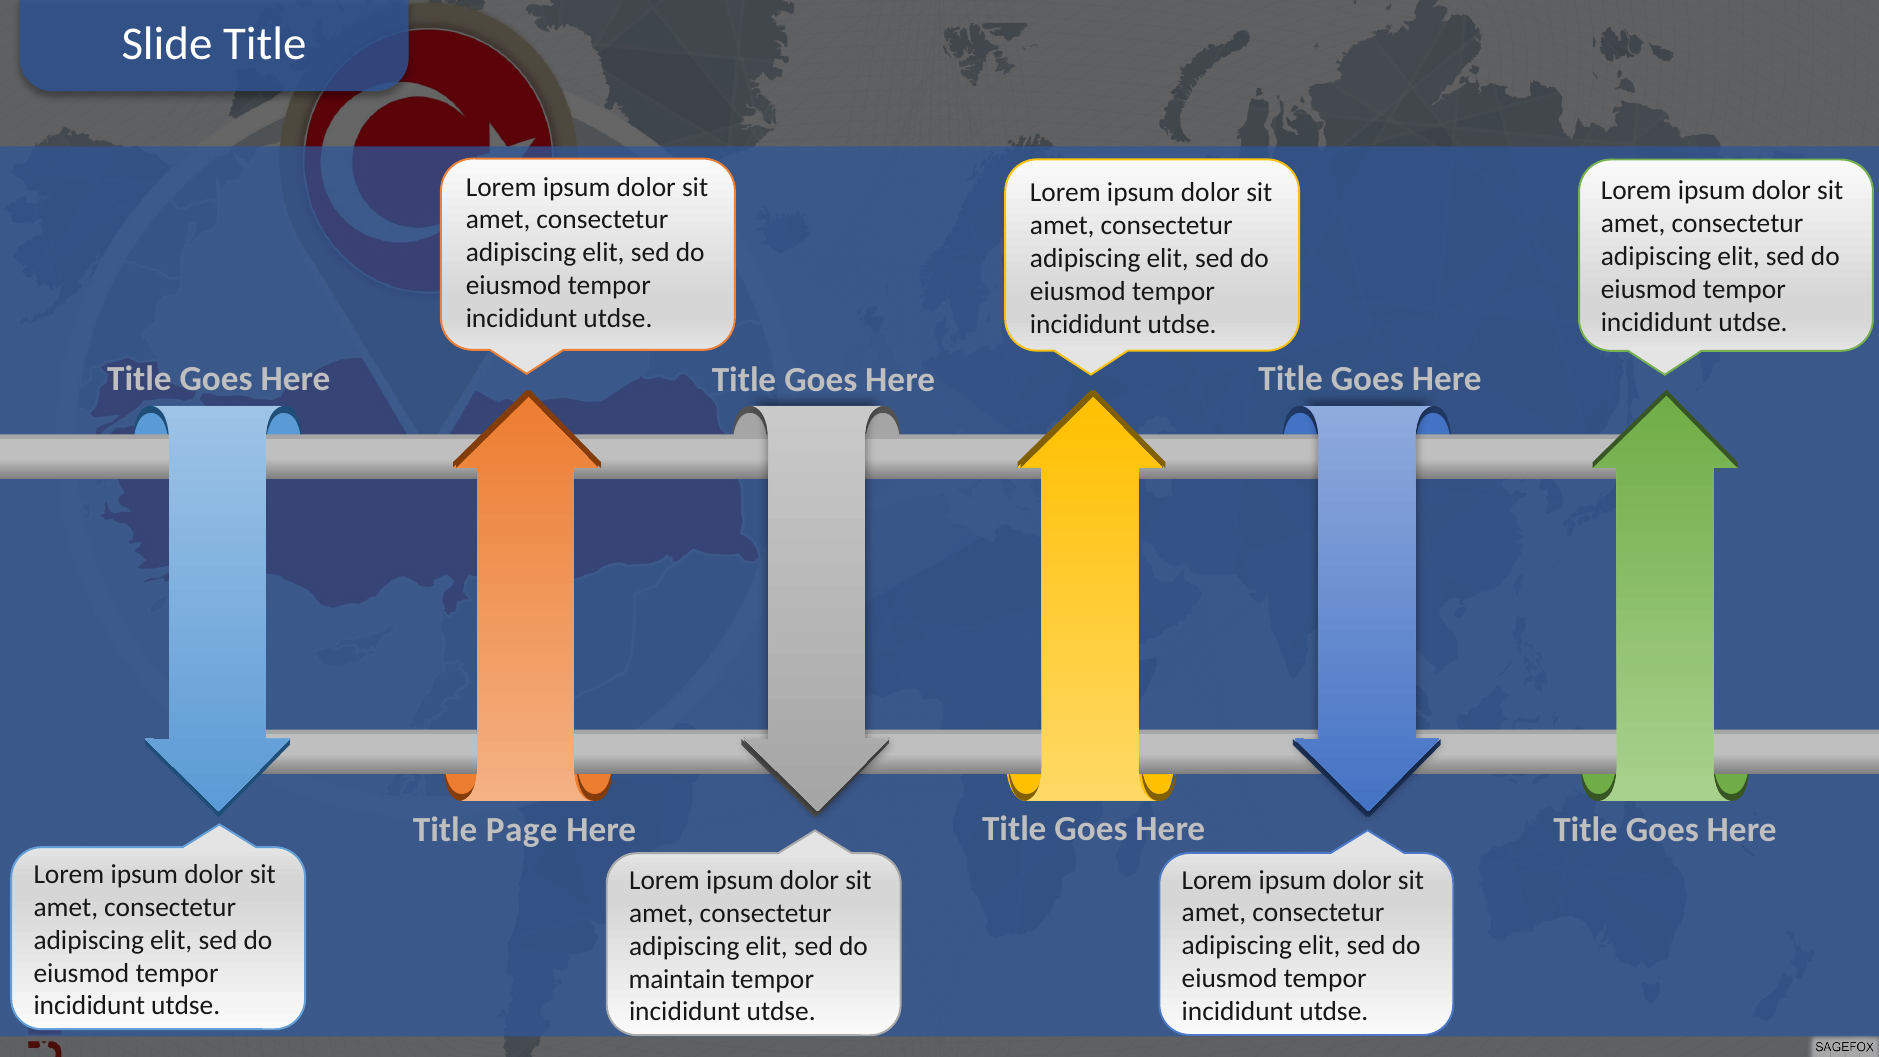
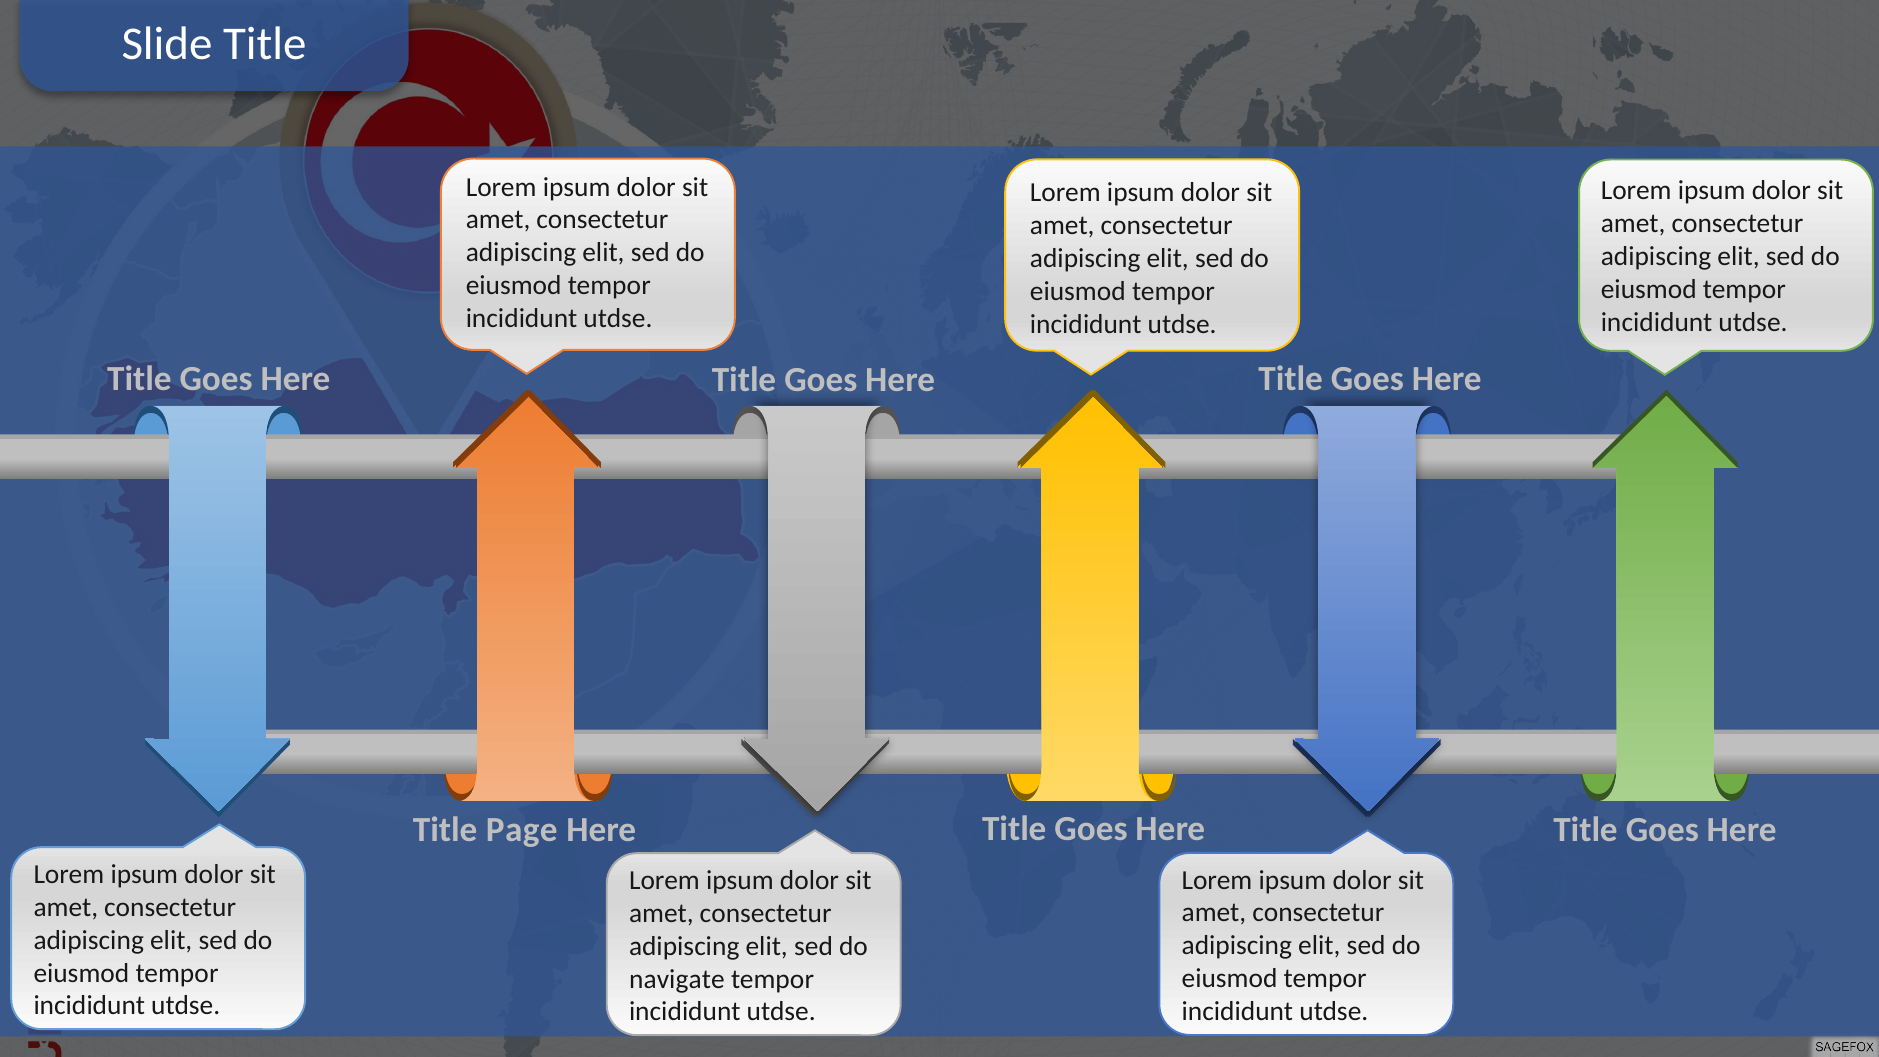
maintain: maintain -> navigate
